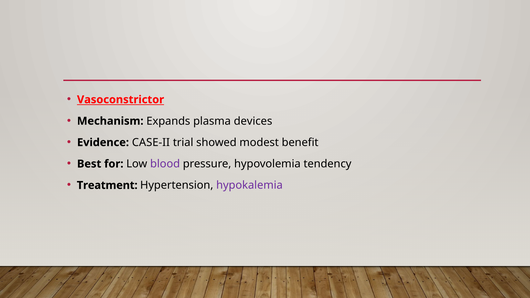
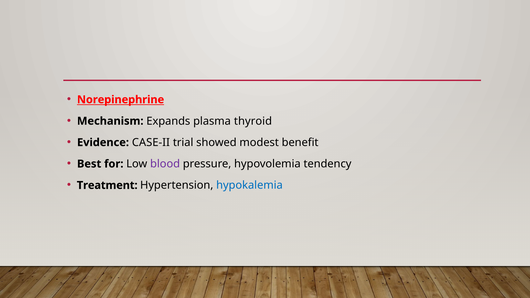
Vasoconstrictor: Vasoconstrictor -> Norepinephrine
devices: devices -> thyroid
hypokalemia colour: purple -> blue
